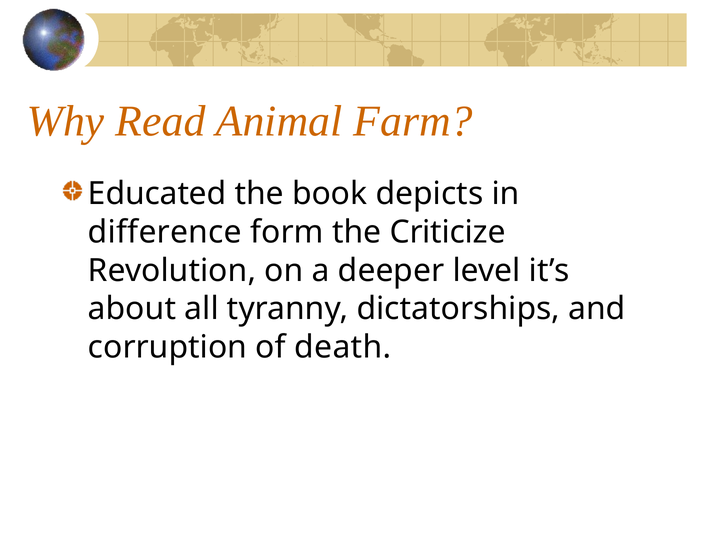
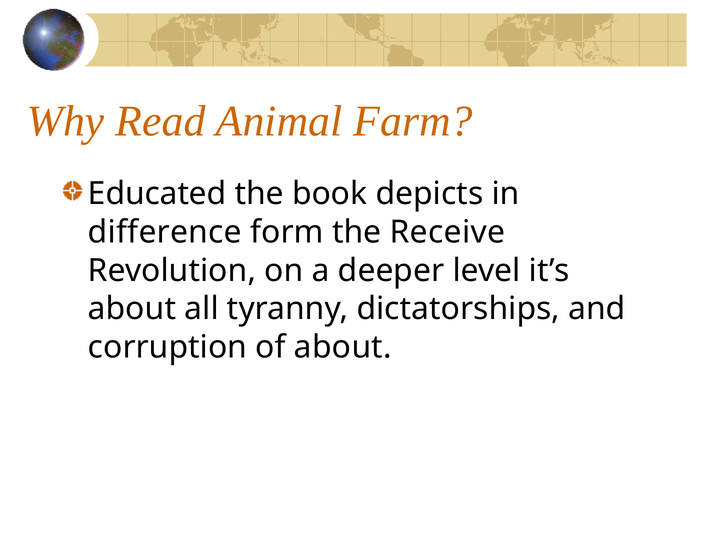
Criticize: Criticize -> Receive
of death: death -> about
